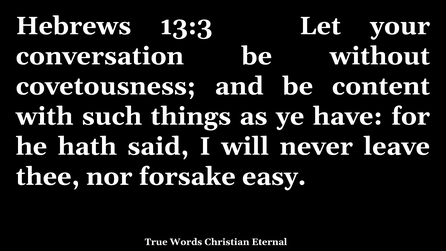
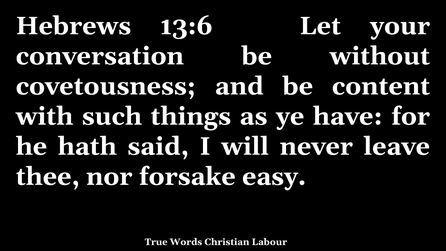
13:3: 13:3 -> 13:6
Eternal: Eternal -> Labour
